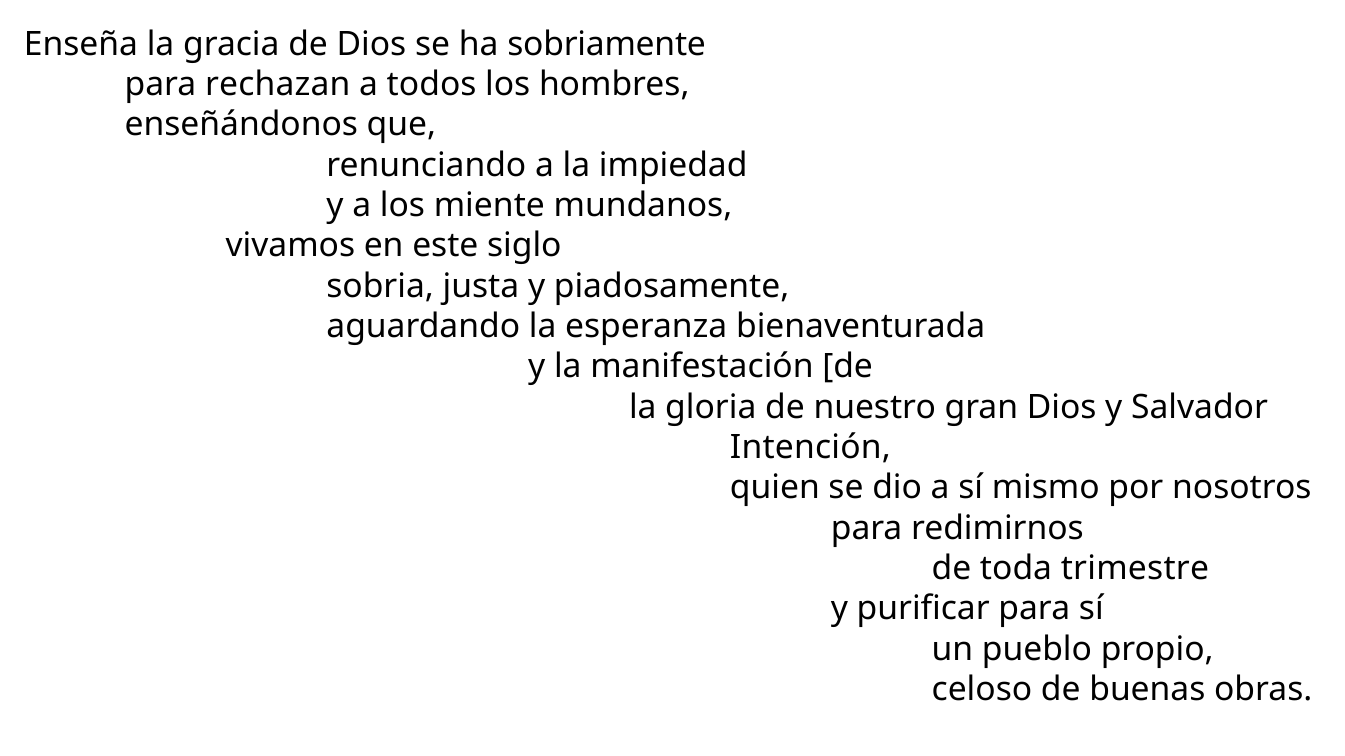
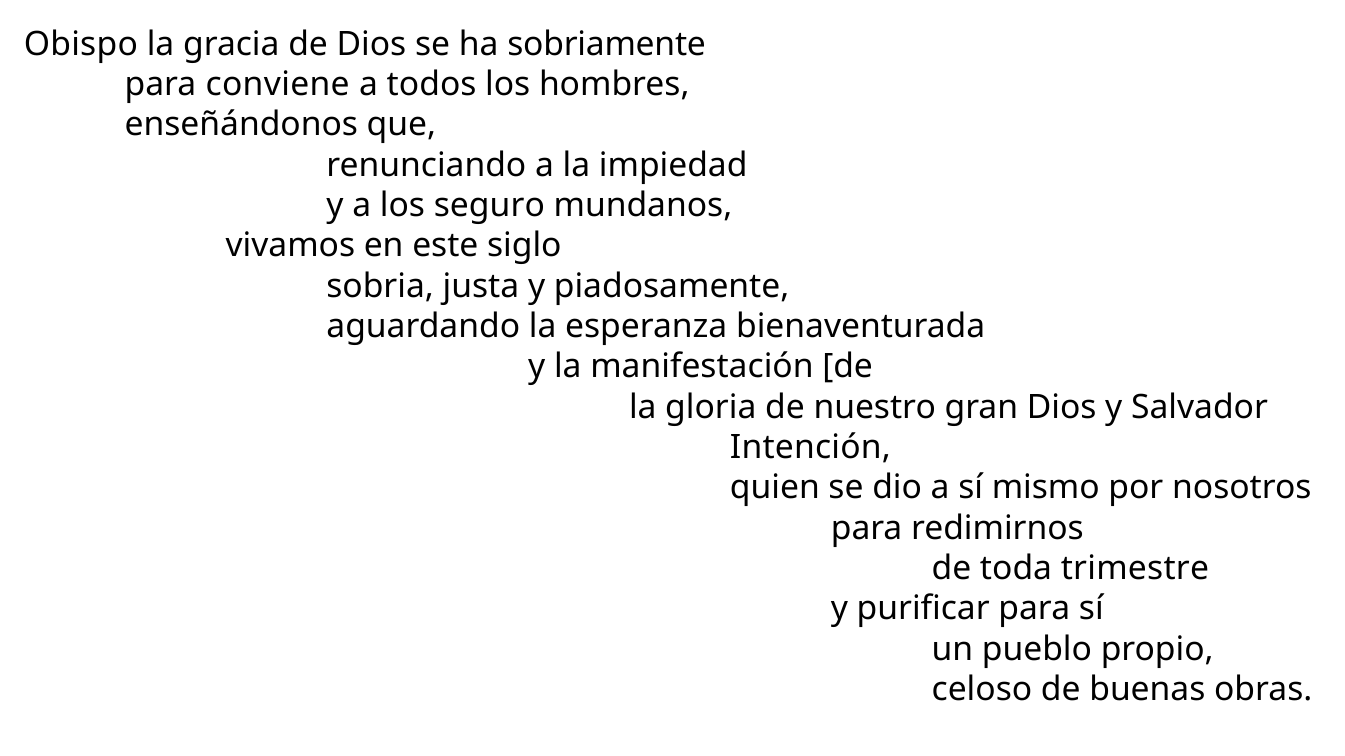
Enseña: Enseña -> Obispo
rechazan: rechazan -> conviene
miente: miente -> seguro
